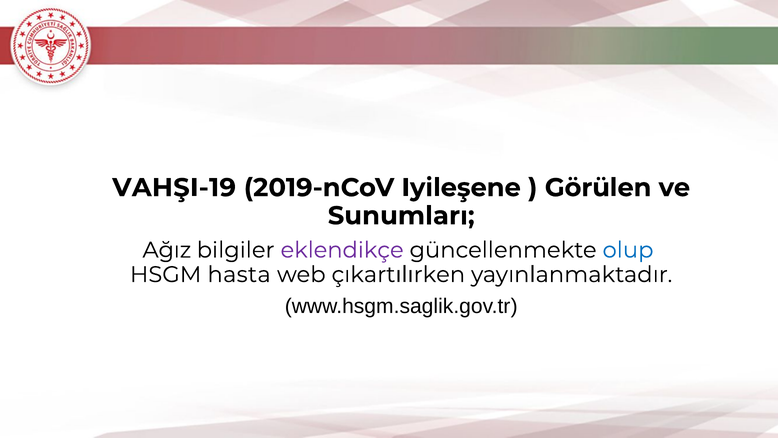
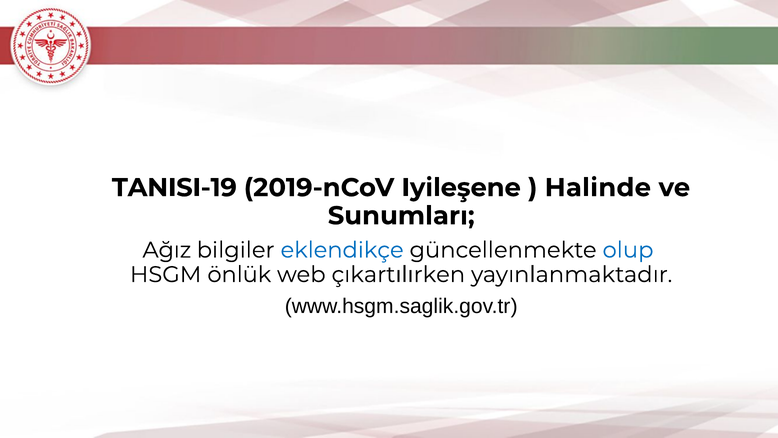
VAHŞI-19: VAHŞI-19 -> TANISI-19
Görülen: Görülen -> Halinde
eklendikçe colour: purple -> blue
hasta: hasta -> önlük
